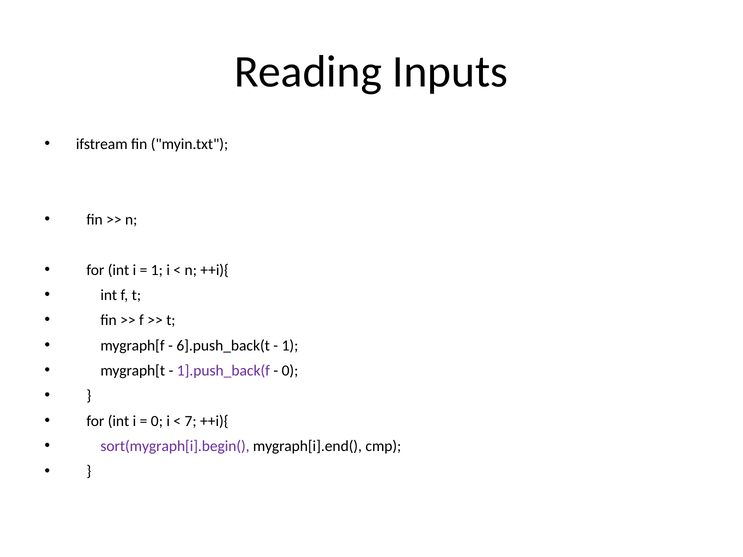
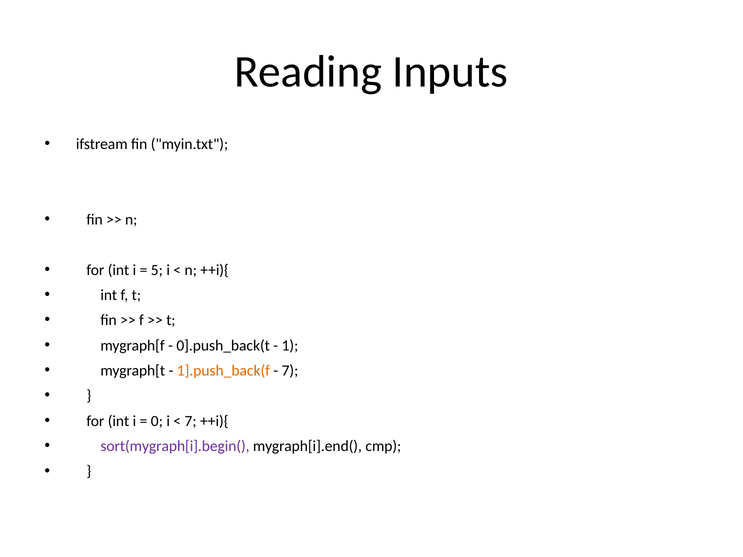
1 at (157, 270): 1 -> 5
6].push_back(t: 6].push_back(t -> 0].push_back(t
1].push_back(f colour: purple -> orange
0 at (290, 371): 0 -> 7
